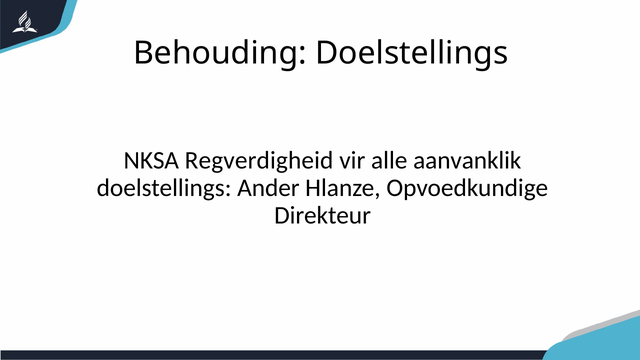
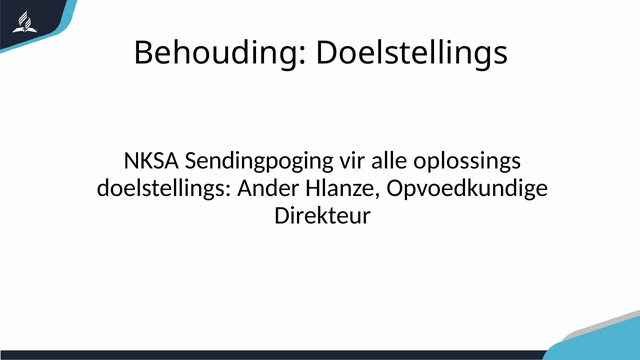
Regverdigheid: Regverdigheid -> Sendingpoging
aanvanklik: aanvanklik -> oplossings
